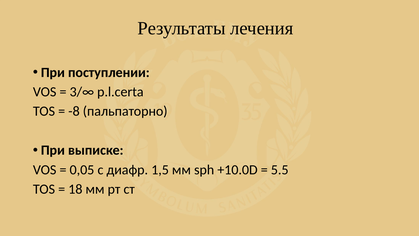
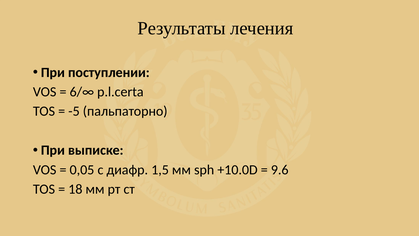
3/∞: 3/∞ -> 6/∞
-8: -8 -> -5
5.5: 5.5 -> 9.6
